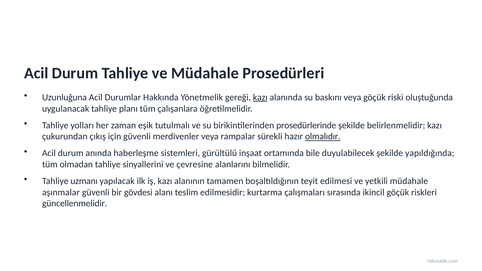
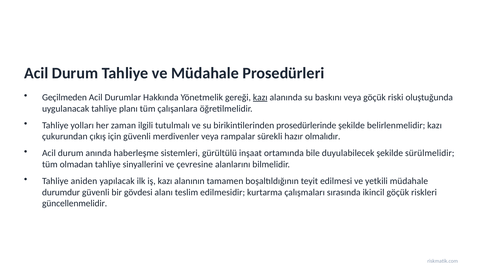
Uzunluğuna: Uzunluğuna -> Geçilmeden
eşik: eşik -> ilgili
olmalıdır underline: present -> none
yapıldığında: yapıldığında -> sürülmelidir
uzmanı: uzmanı -> aniden
aşınmalar: aşınmalar -> durumdur
